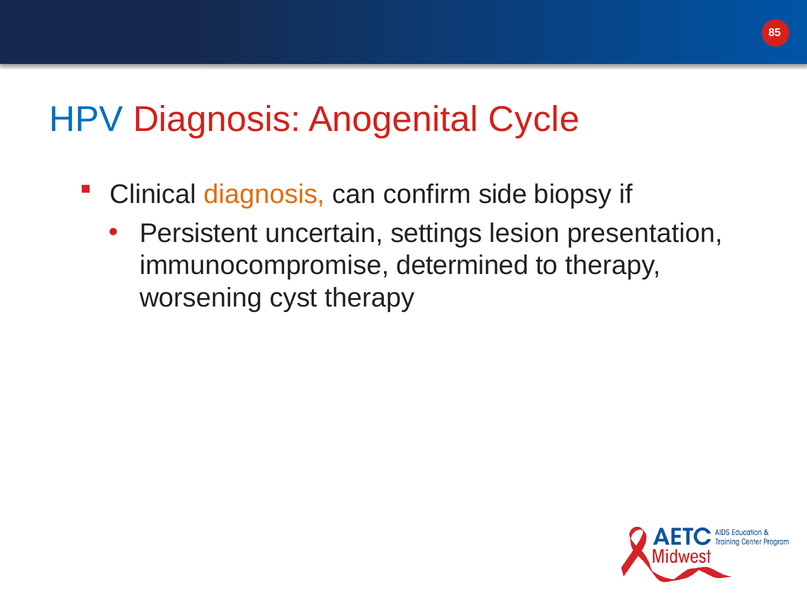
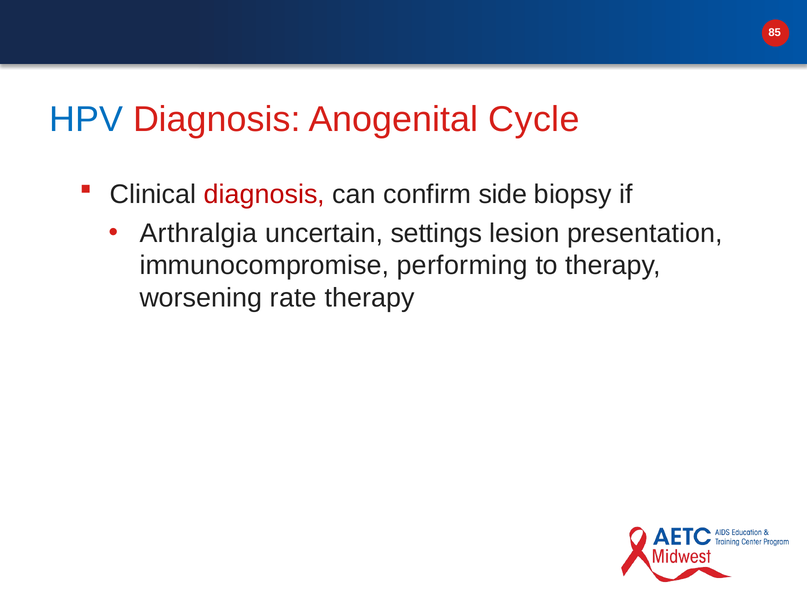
diagnosis at (264, 194) colour: orange -> red
Persistent: Persistent -> Arthralgia
determined: determined -> performing
cyst: cyst -> rate
